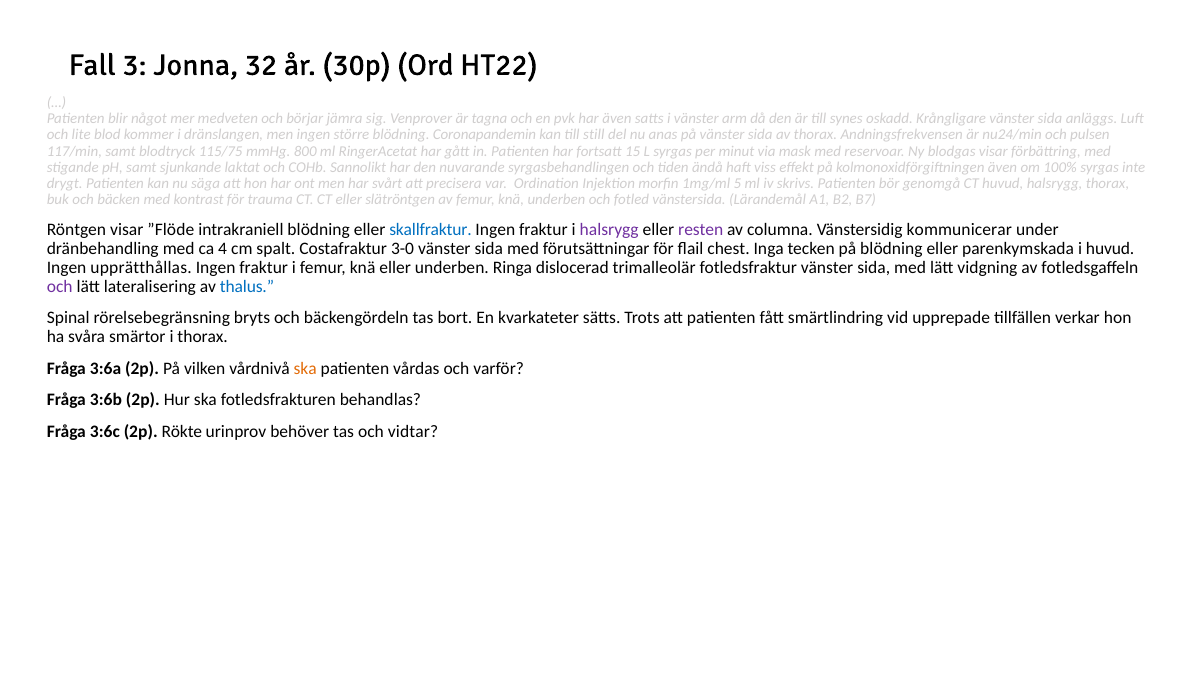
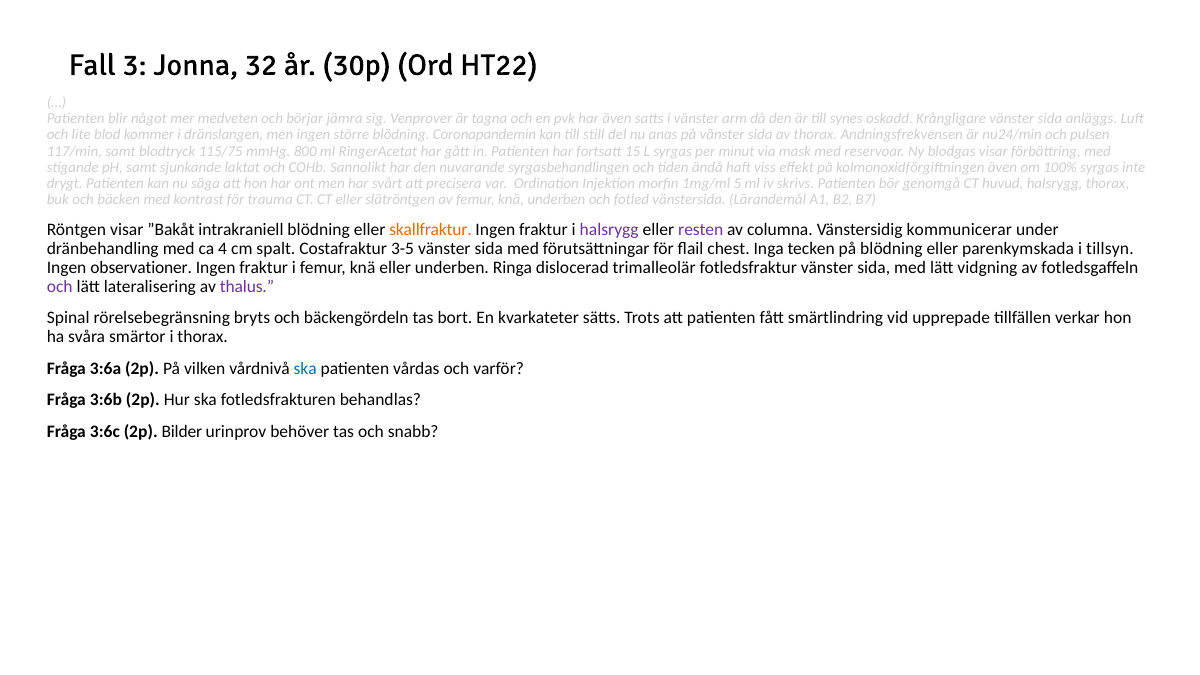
”Flöde: ”Flöde -> ”Bakåt
skallfraktur colour: blue -> orange
3-0: 3-0 -> 3-5
i huvud: huvud -> tillsyn
upprätthållas: upprätthållas -> observationer
thalus colour: blue -> purple
ska at (305, 369) colour: orange -> blue
Rökte: Rökte -> Bilder
vidtar: vidtar -> snabb
